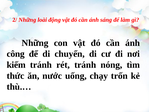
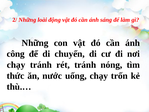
kiếm at (16, 65): kiếm -> chạy
